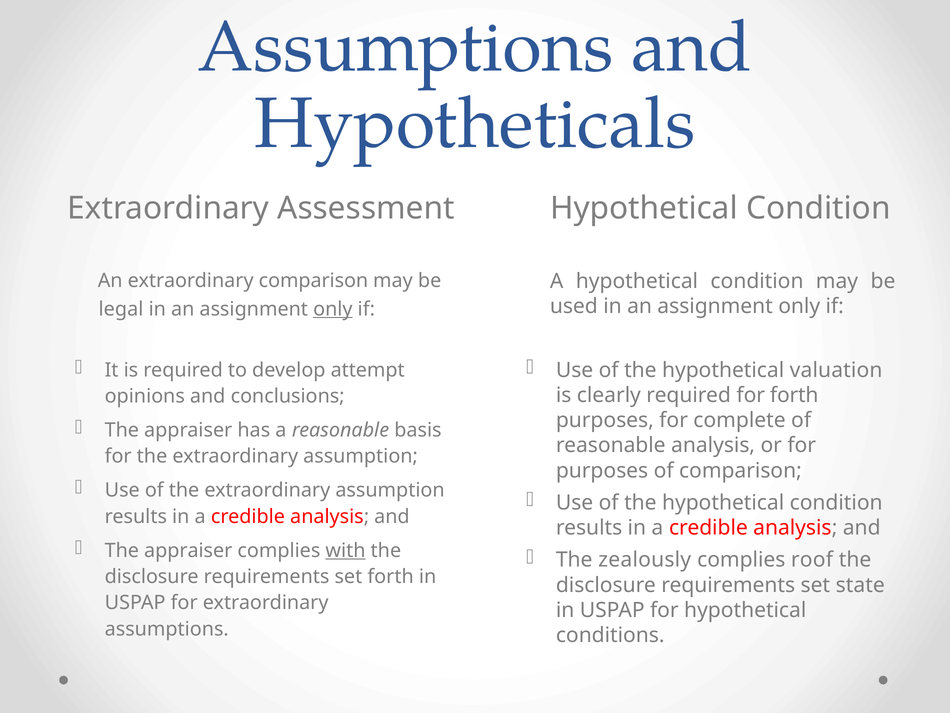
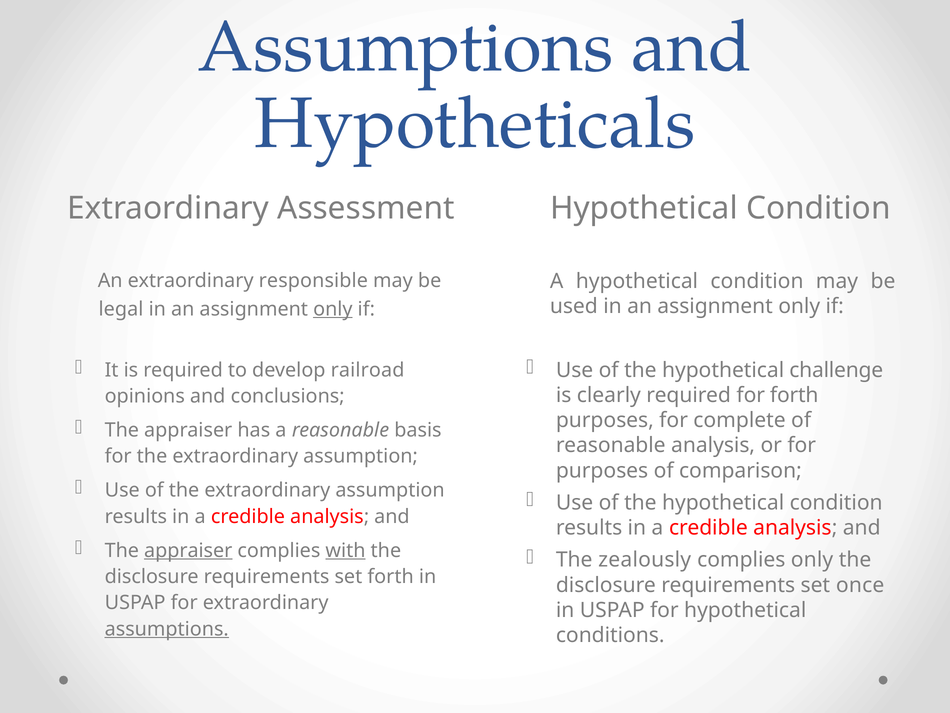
extraordinary comparison: comparison -> responsible
valuation: valuation -> challenge
attempt: attempt -> railroad
appraiser at (188, 550) underline: none -> present
complies roof: roof -> only
state: state -> once
assumptions at (167, 629) underline: none -> present
